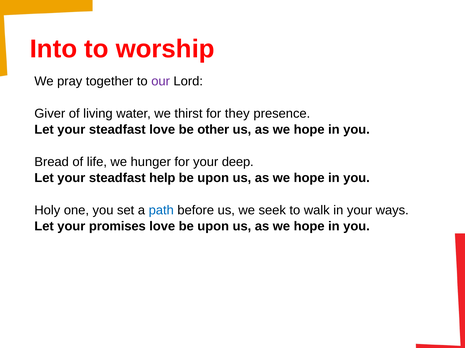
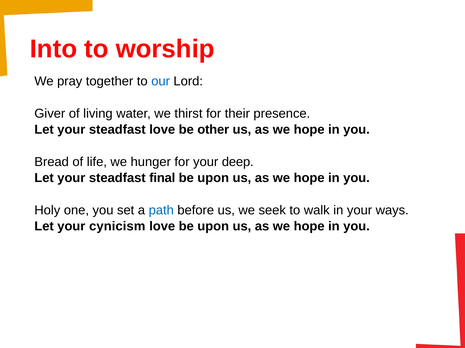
our colour: purple -> blue
they: they -> their
help: help -> final
promises: promises -> cynicism
